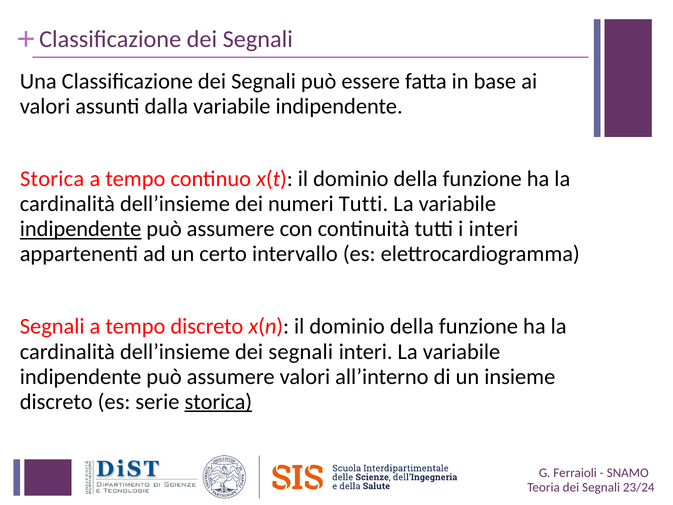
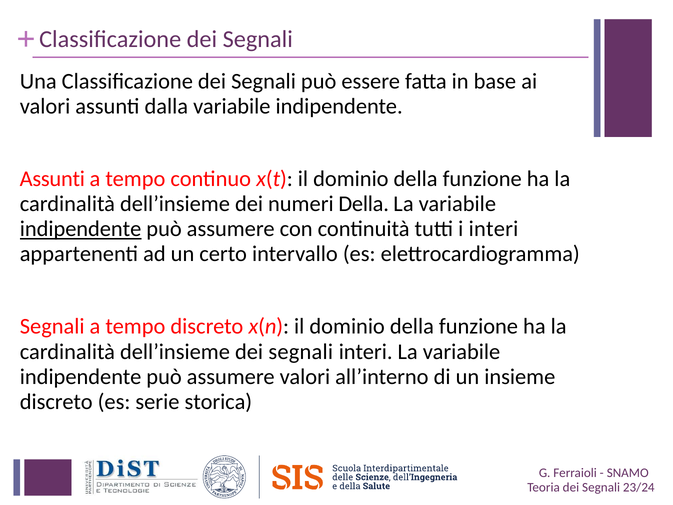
Storica at (52, 179): Storica -> Assunti
numeri Tutti: Tutti -> Della
storica at (218, 402) underline: present -> none
